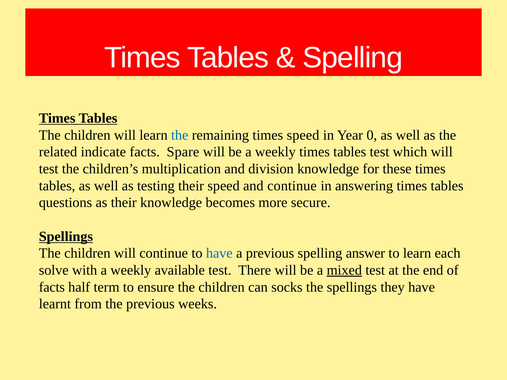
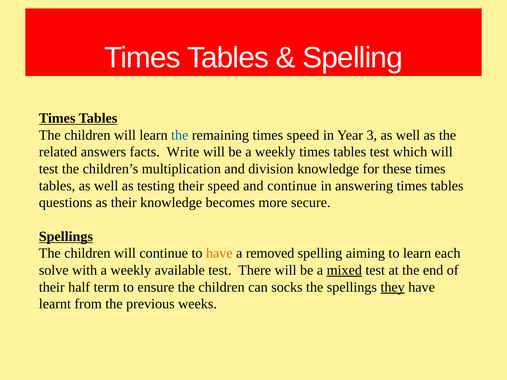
0: 0 -> 3
indicate: indicate -> answers
Spare: Spare -> Write
have at (219, 253) colour: blue -> orange
a previous: previous -> removed
answer: answer -> aiming
facts at (52, 287): facts -> their
they underline: none -> present
